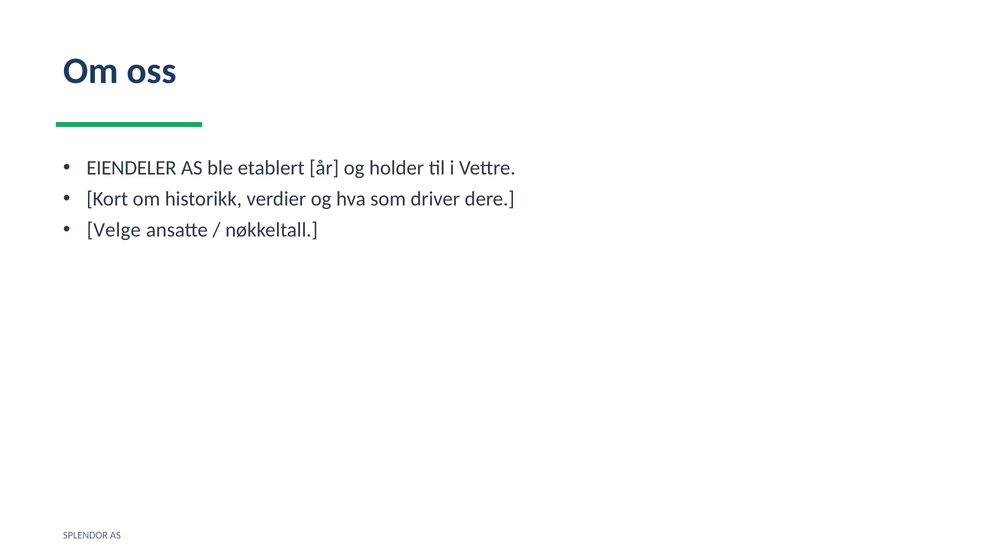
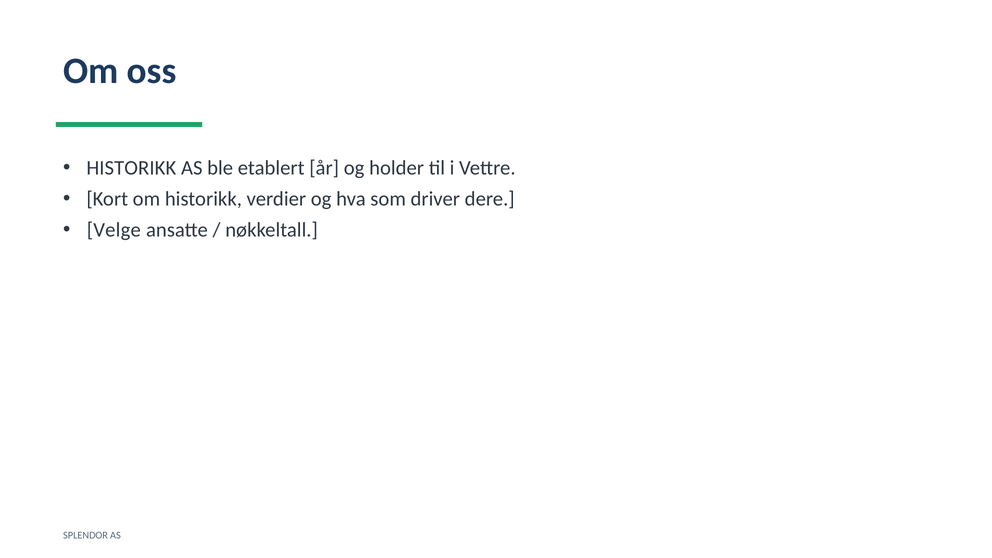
EIENDELER at (131, 168): EIENDELER -> HISTORIKK
